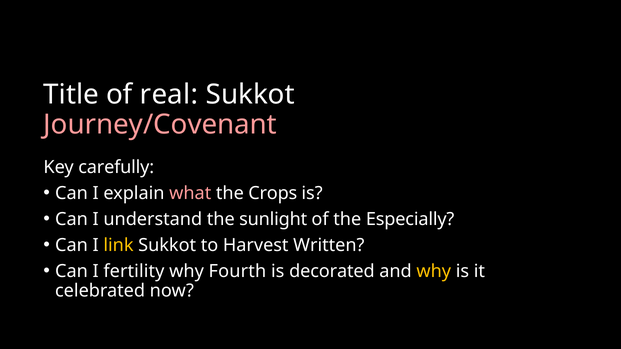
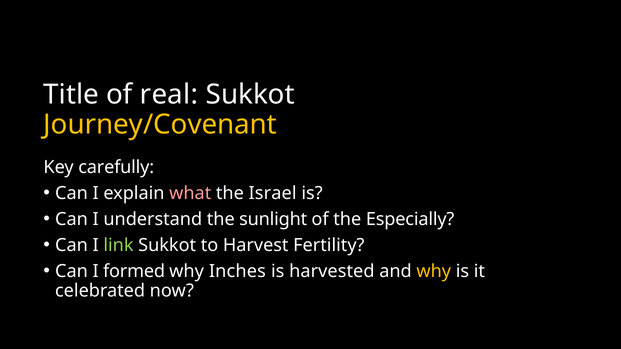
Journey/Covenant colour: pink -> yellow
Crops: Crops -> Israel
link colour: yellow -> light green
Written: Written -> Fertility
fertility: fertility -> formed
Fourth: Fourth -> Inches
decorated: decorated -> harvested
